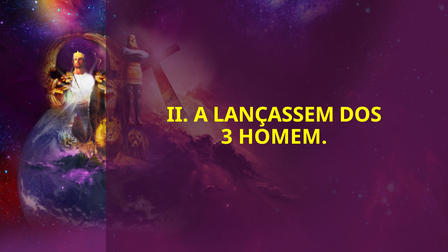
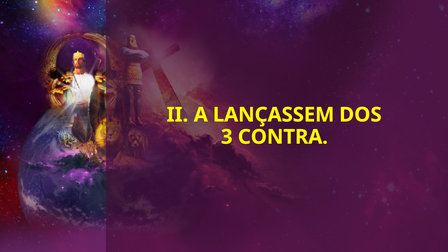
HOMEM: HOMEM -> CONTRA
